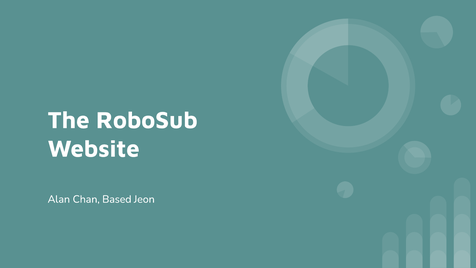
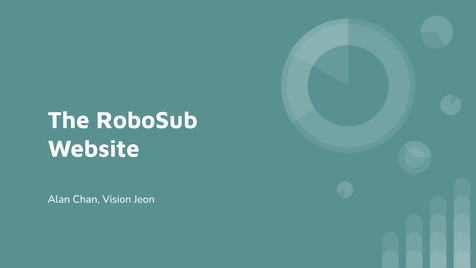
Based: Based -> Vision
